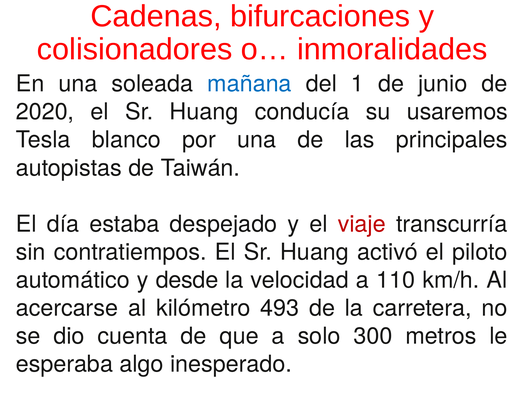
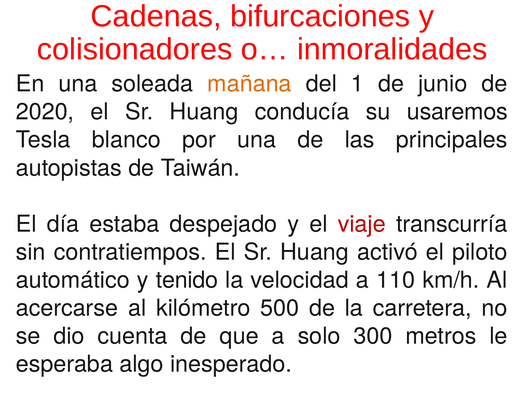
mañana colour: blue -> orange
desde: desde -> tenido
493: 493 -> 500
